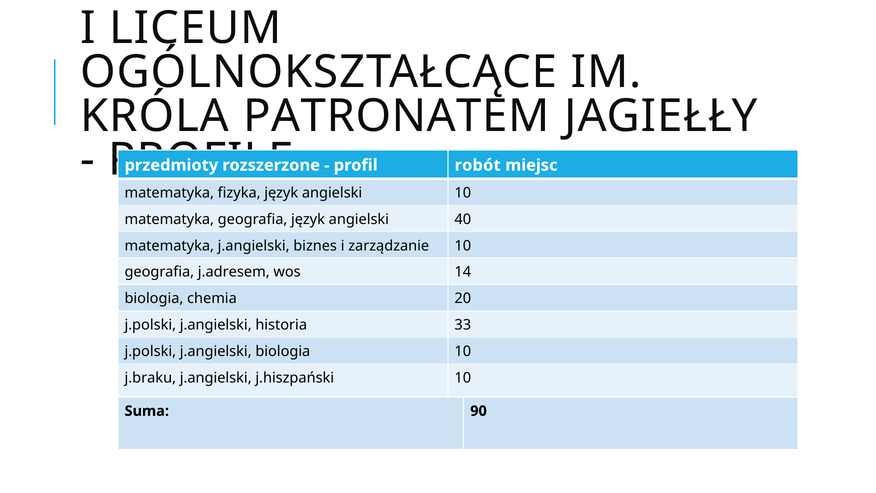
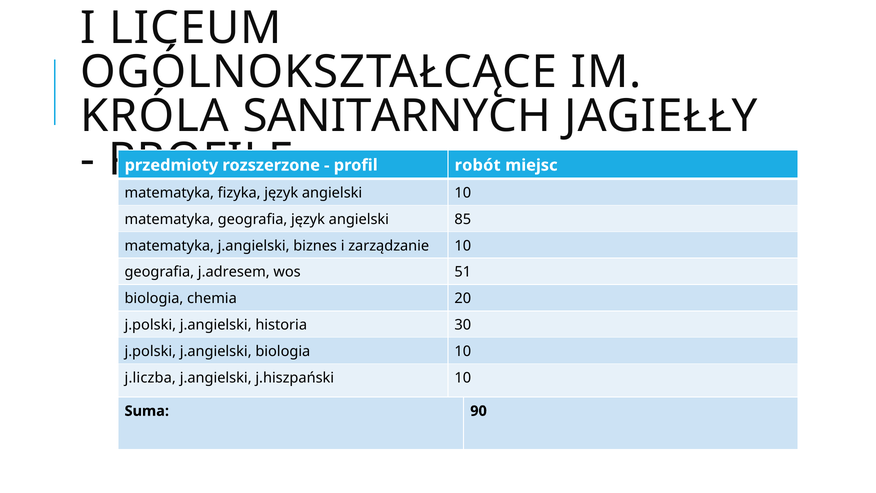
PATRONATEM: PATRONATEM -> SANITARNYCH
40: 40 -> 85
14: 14 -> 51
33: 33 -> 30
j.braku: j.braku -> j.liczba
